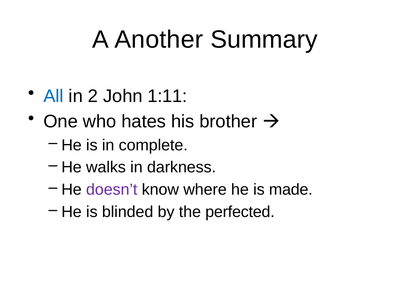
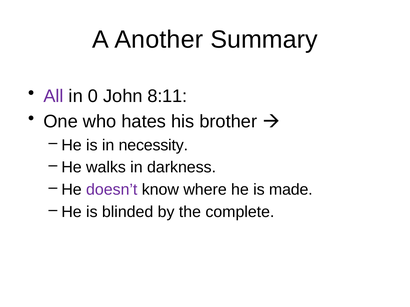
All colour: blue -> purple
2: 2 -> 0
1:11: 1:11 -> 8:11
complete: complete -> necessity
perfected: perfected -> complete
